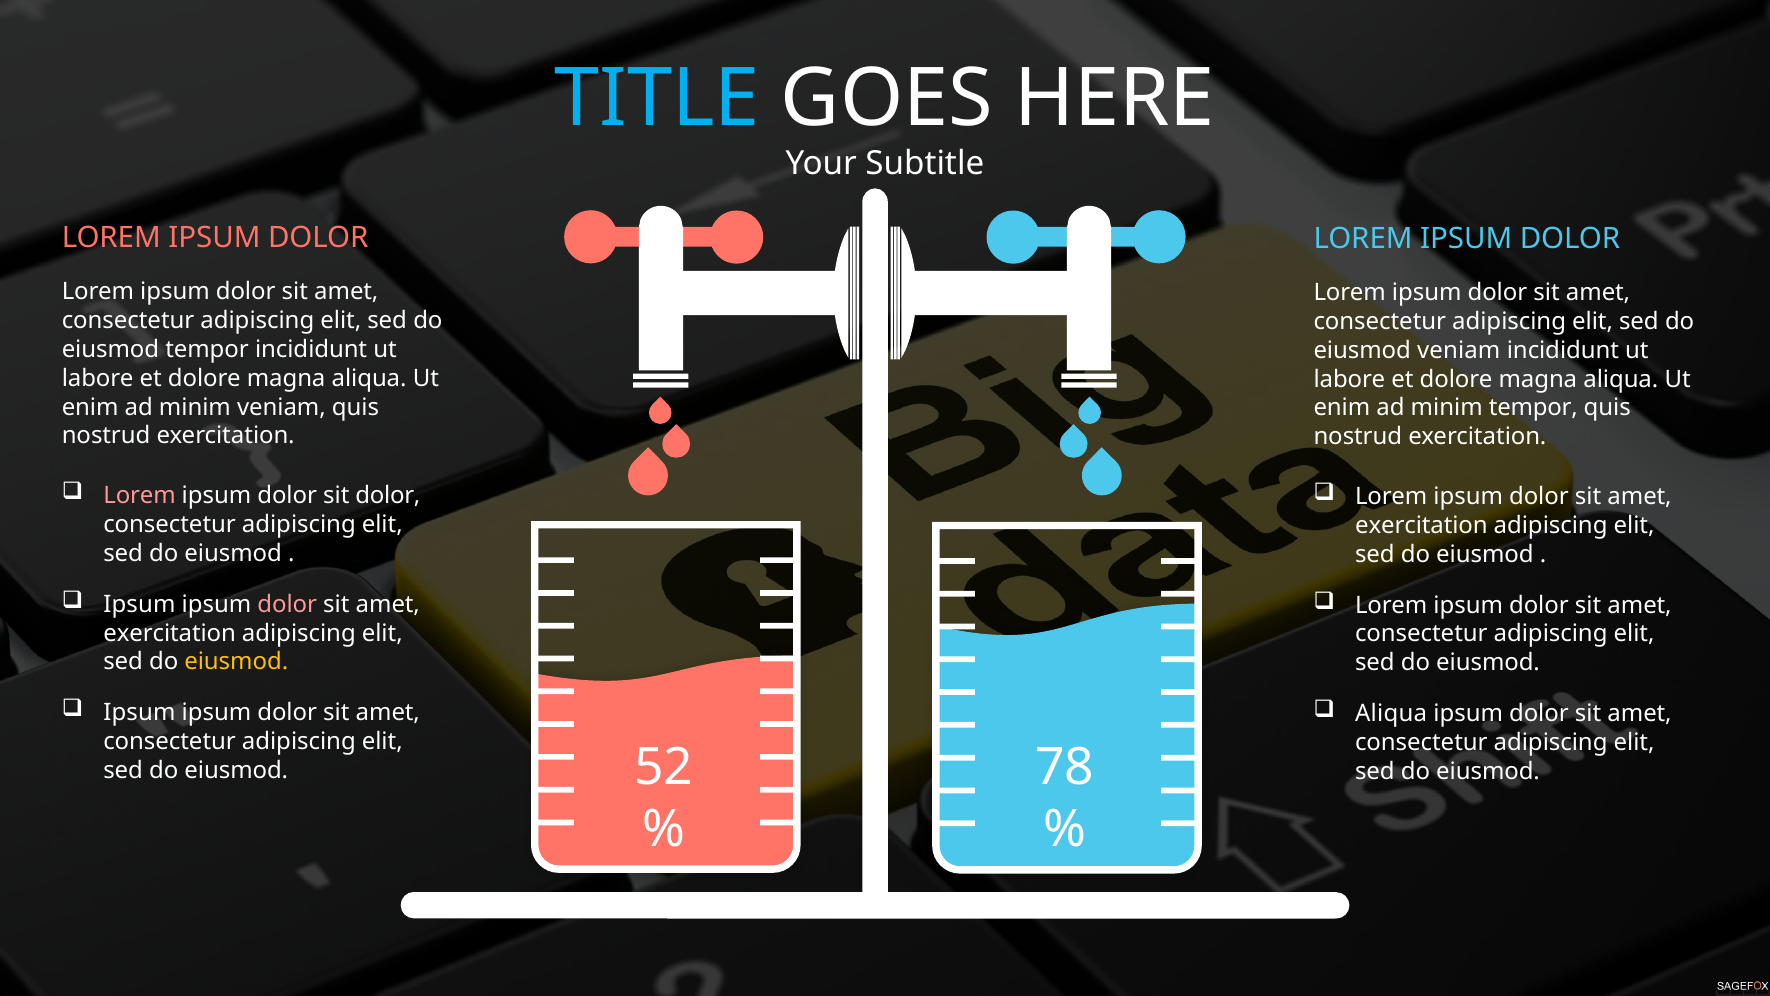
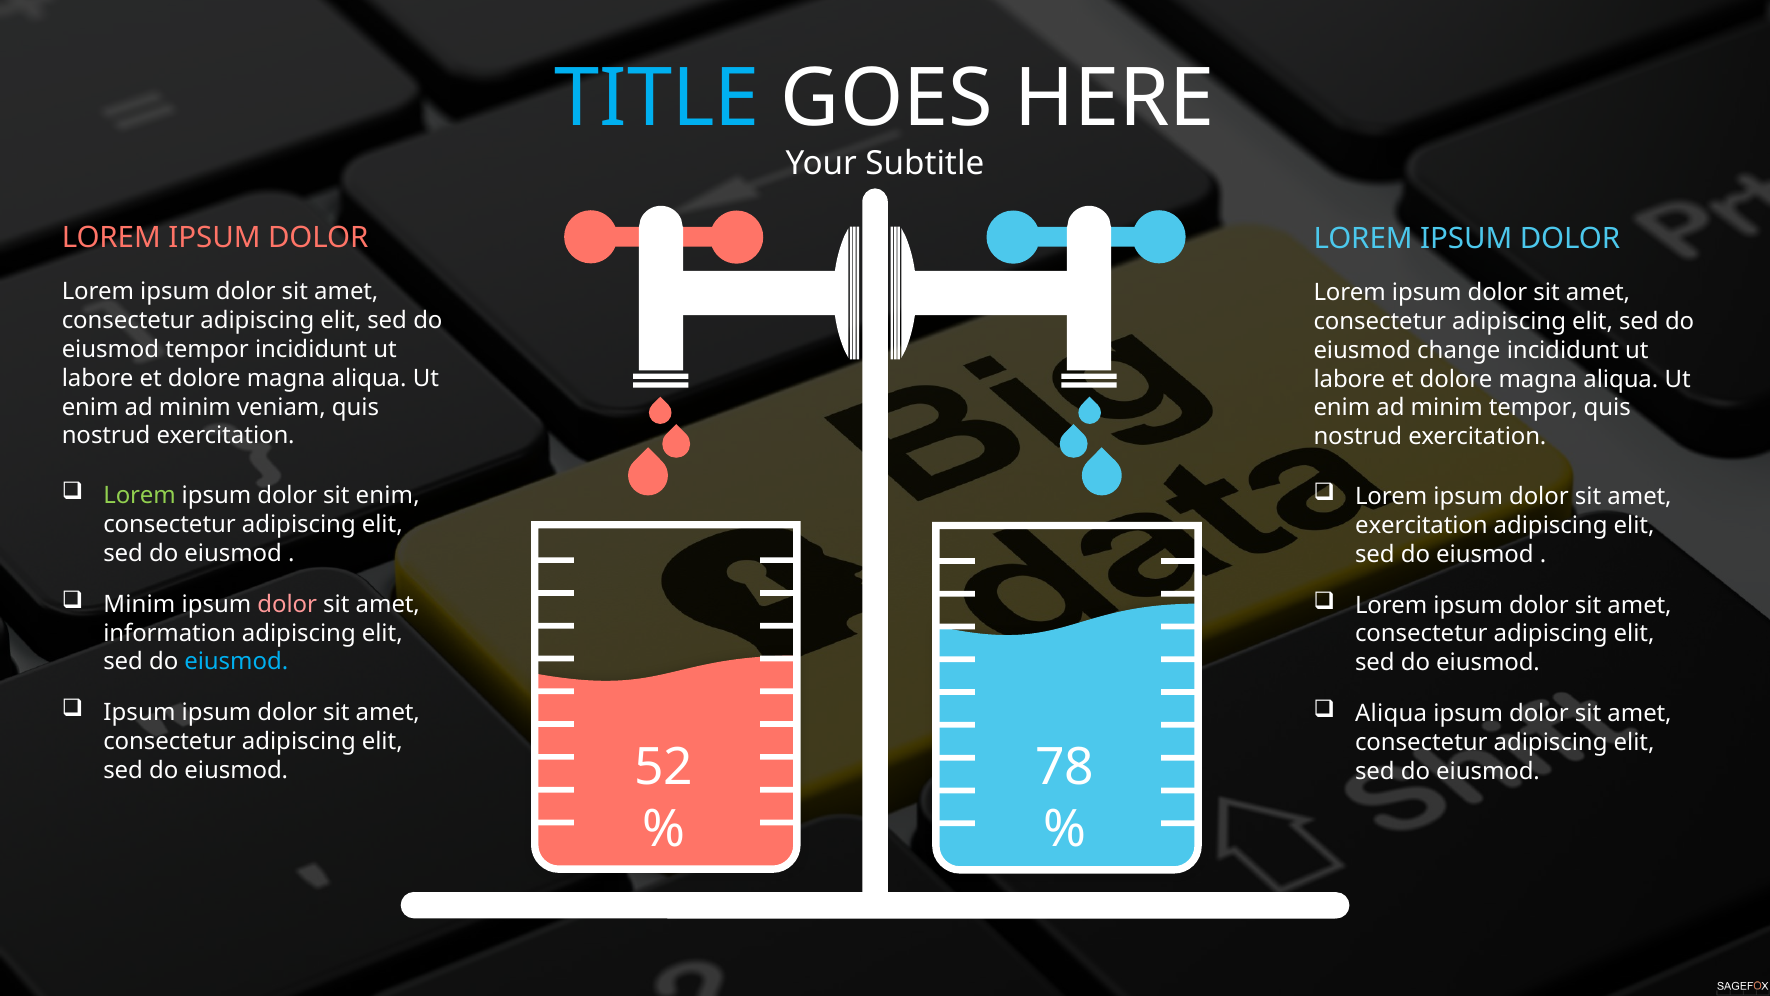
eiusmod veniam: veniam -> change
Lorem at (140, 496) colour: pink -> light green
sit dolor: dolor -> enim
Ipsum at (139, 604): Ipsum -> Minim
exercitation at (170, 633): exercitation -> information
eiusmod at (236, 662) colour: yellow -> light blue
